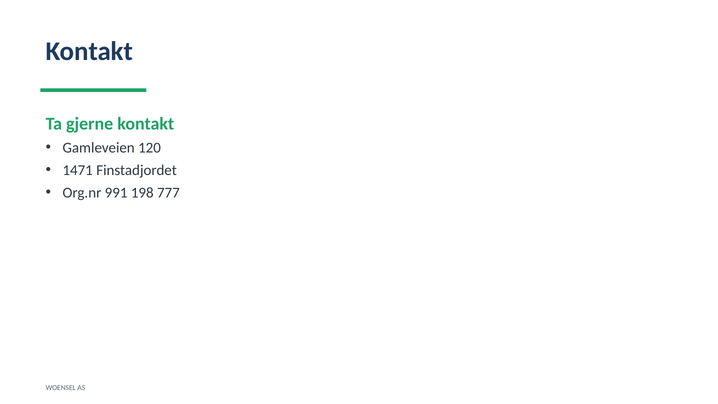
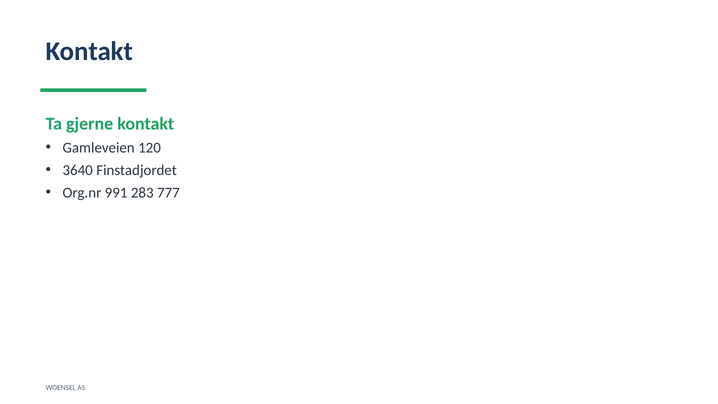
1471: 1471 -> 3640
198: 198 -> 283
